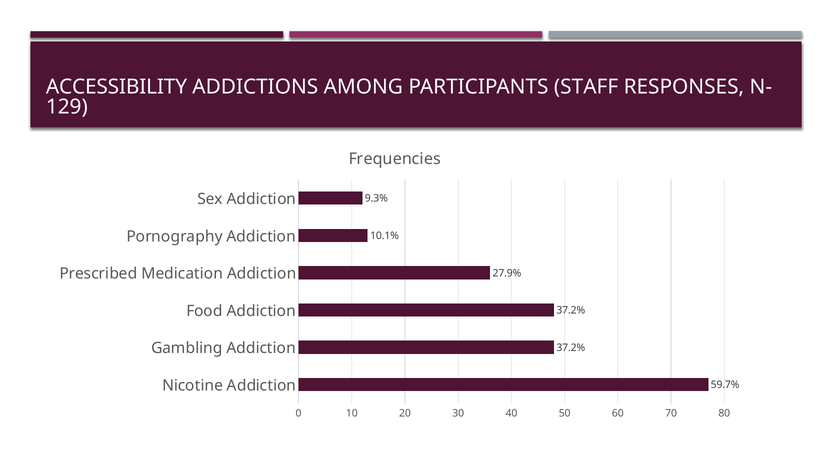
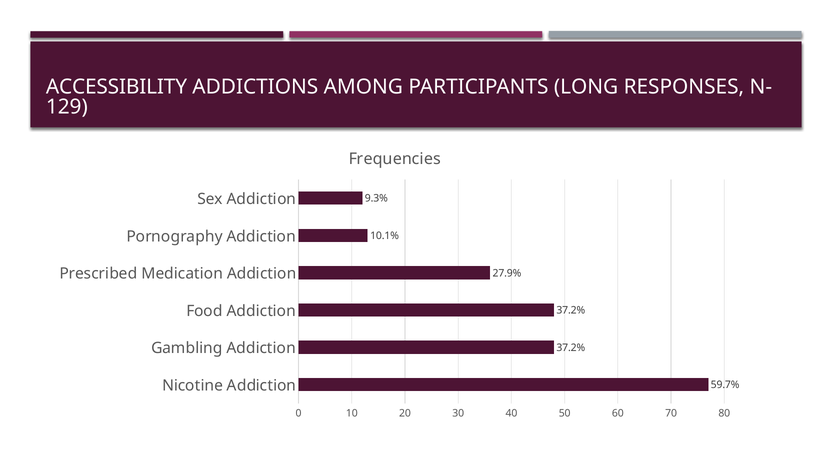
STAFF: STAFF -> LONG
